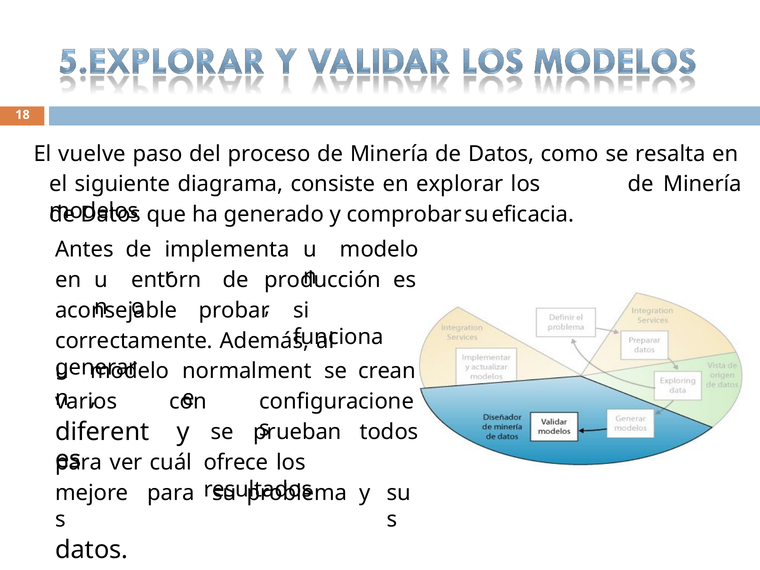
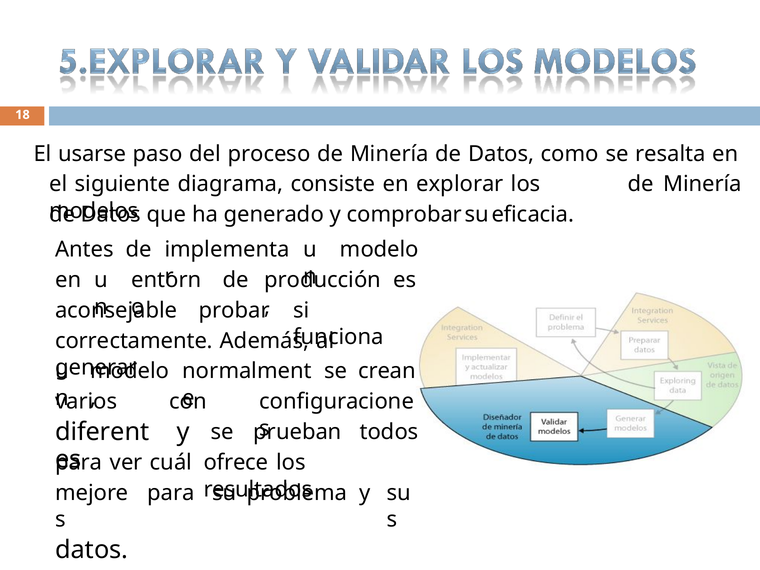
vuelve: vuelve -> usarse
